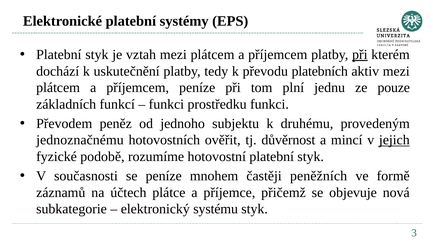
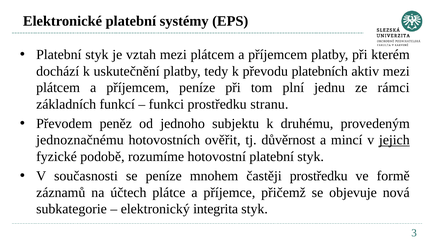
při at (360, 55) underline: present -> none
pouze: pouze -> rámci
prostředku funkci: funkci -> stranu
častěji peněžních: peněžních -> prostředku
systému: systému -> integrita
